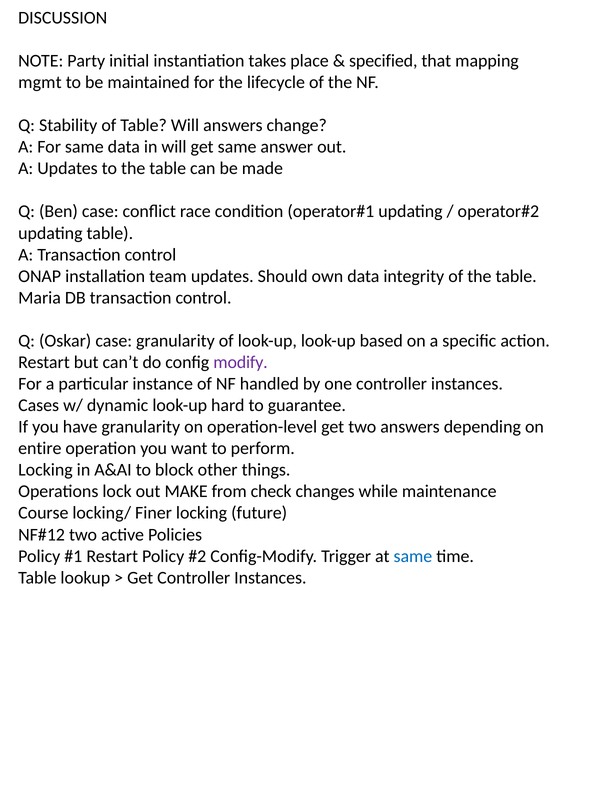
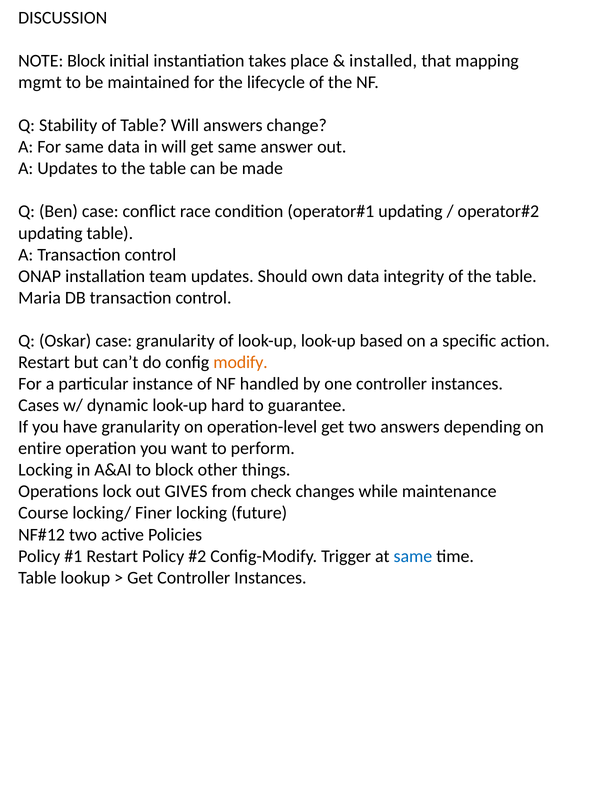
NOTE Party: Party -> Block
specified: specified -> installed
modify colour: purple -> orange
MAKE: MAKE -> GIVES
